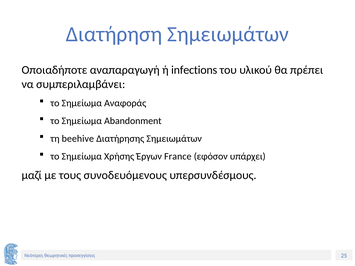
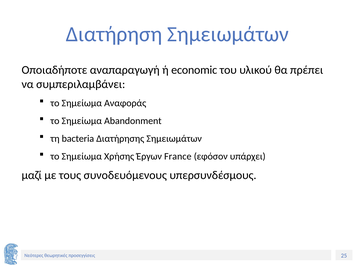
infections: infections -> economic
beehive: beehive -> bacteria
